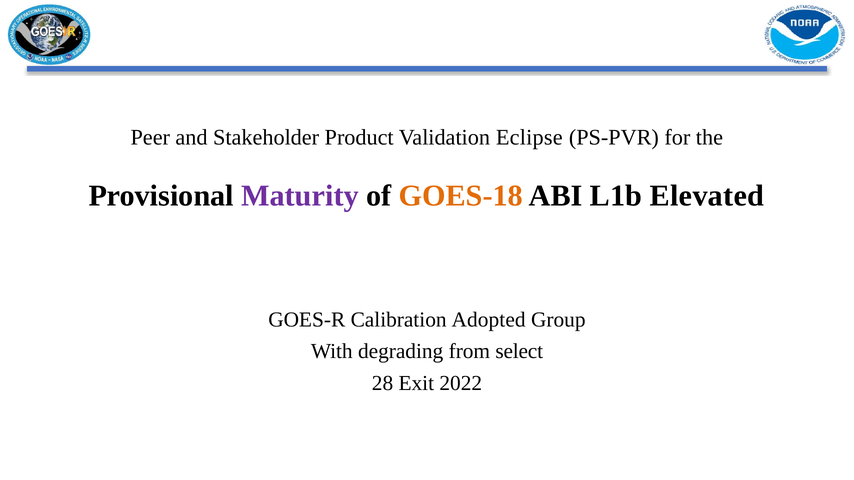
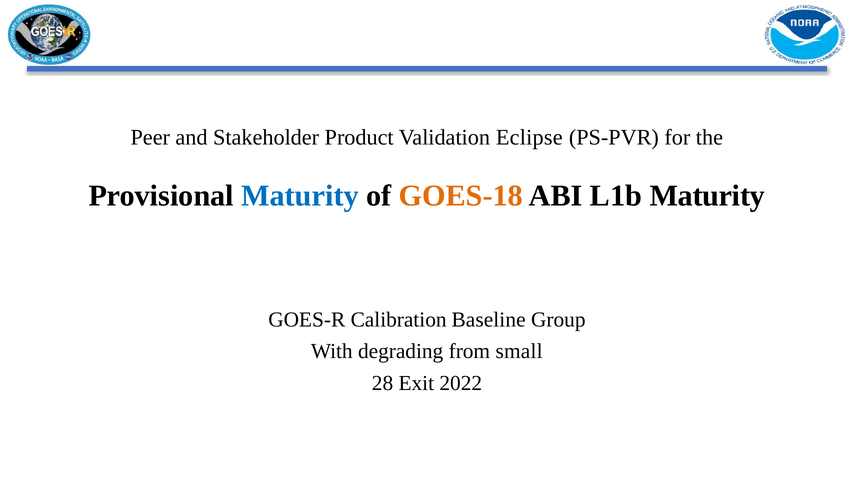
Maturity at (300, 196) colour: purple -> blue
L1b Elevated: Elevated -> Maturity
Adopted: Adopted -> Baseline
select: select -> small
